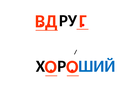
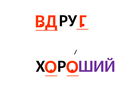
ШИЙ colour: blue -> purple
